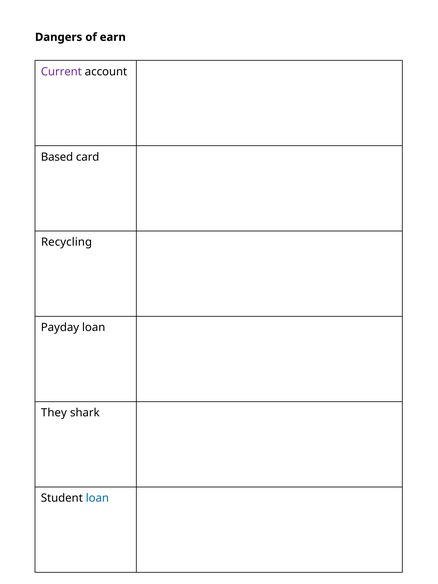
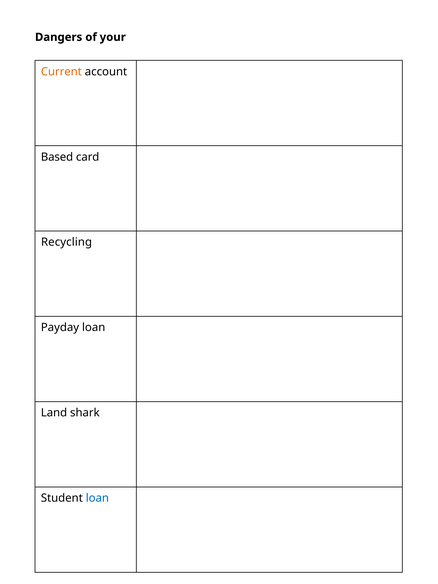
earn: earn -> your
Current colour: purple -> orange
They: They -> Land
